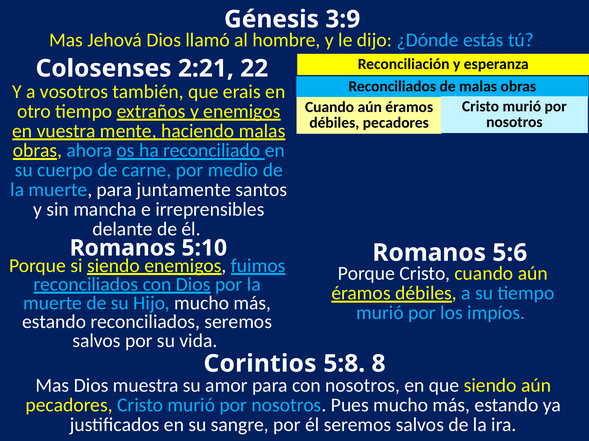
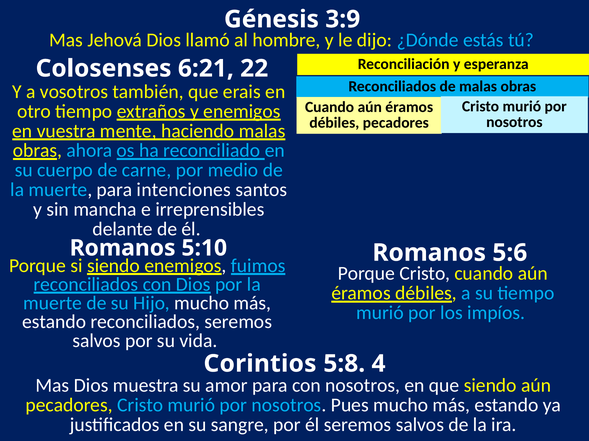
2:21: 2:21 -> 6:21
juntamente: juntamente -> intenciones
8: 8 -> 4
